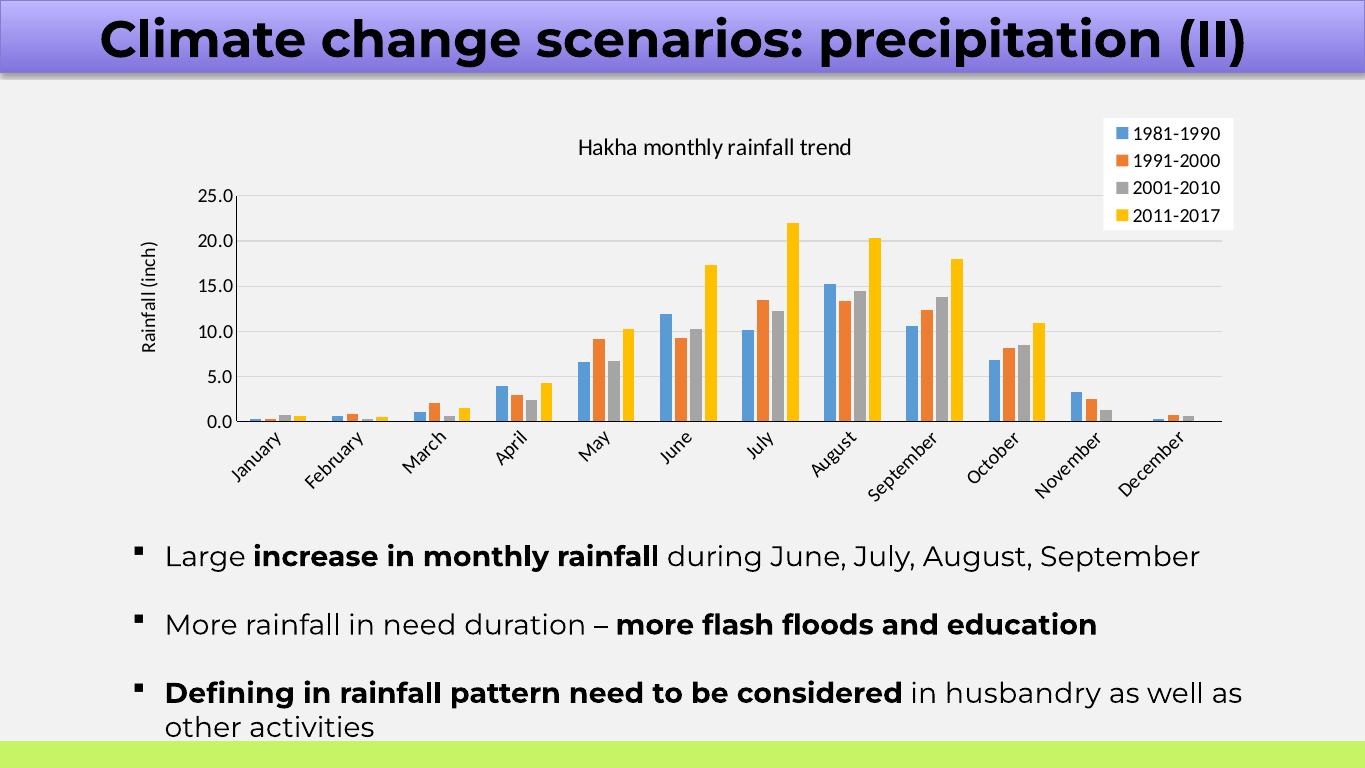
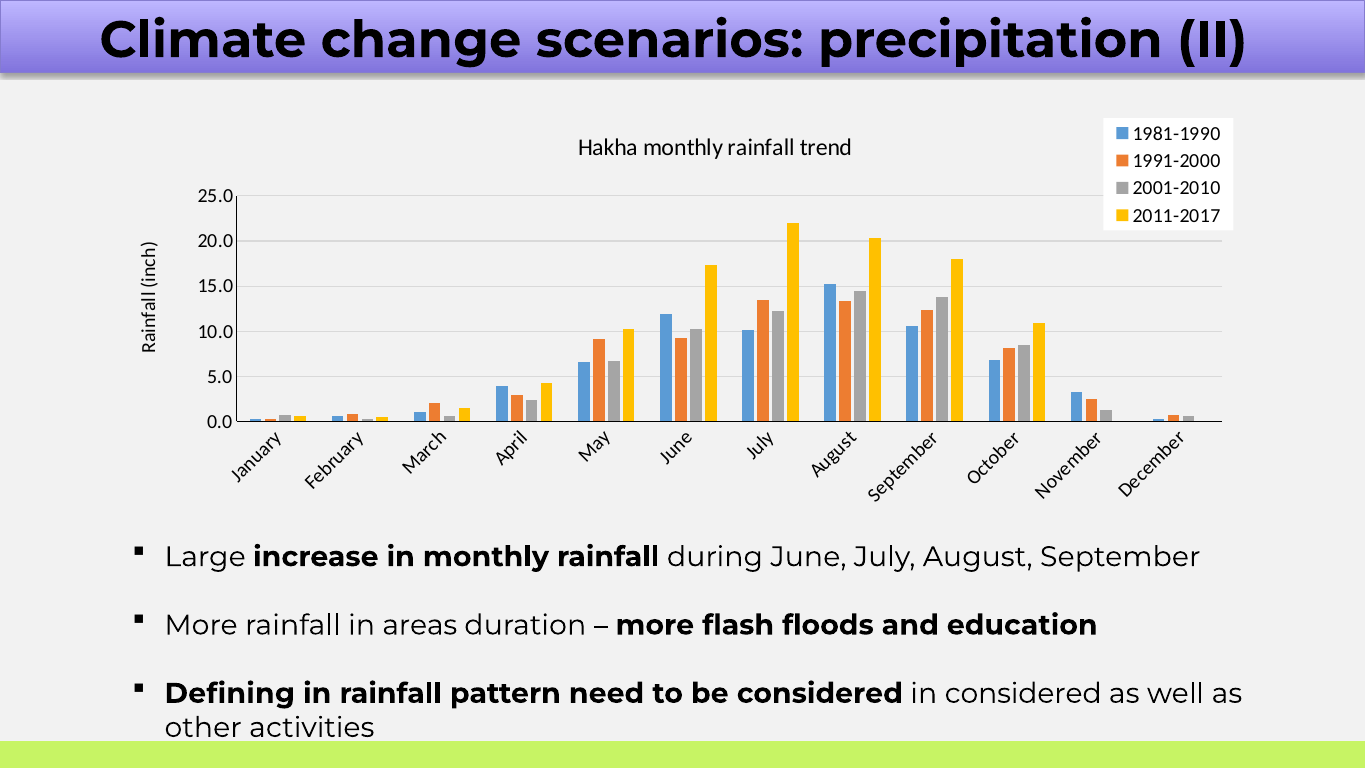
in need: need -> areas
in husbandry: husbandry -> considered
